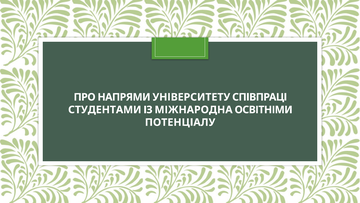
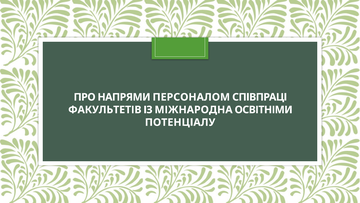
УНІВЕРСИТЕТУ: УНІВЕРСИТЕТУ -> ПЕРСОНАЛОМ
СТУДЕНТАМИ: СТУДЕНТАМИ -> ФАКУЛЬТЕТІВ
